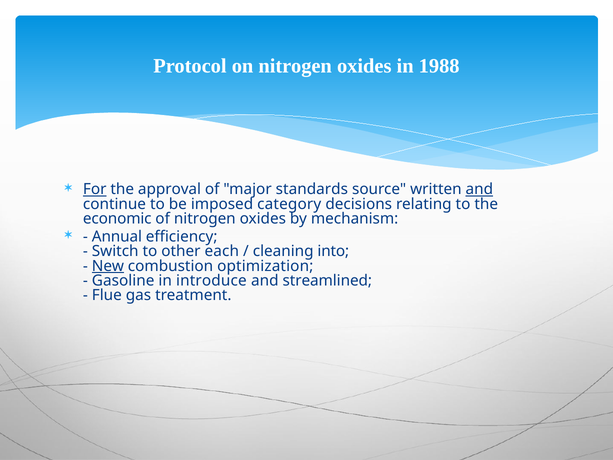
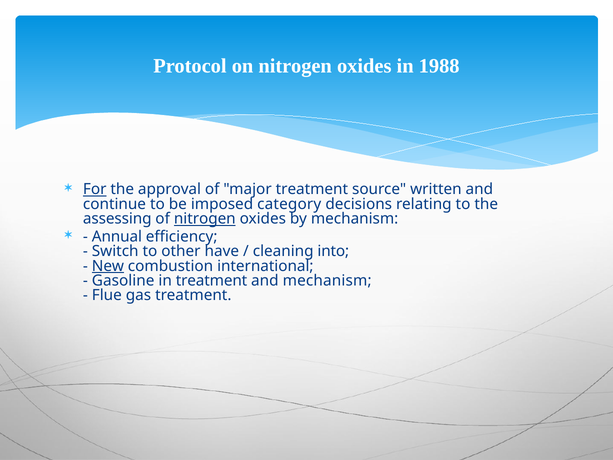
major standards: standards -> treatment
and at (479, 189) underline: present -> none
economic: economic -> assessing
nitrogen at (205, 219) underline: none -> present
each: each -> have
optimization: optimization -> international
in introduce: introduce -> treatment
and streamlined: streamlined -> mechanism
